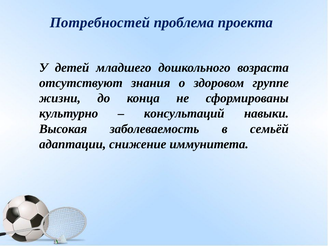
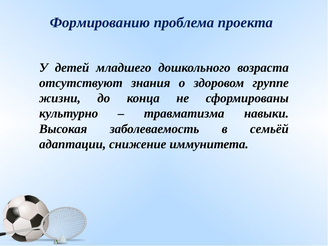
Потребностей: Потребностей -> Формированию
консультаций: консультаций -> травматизма
